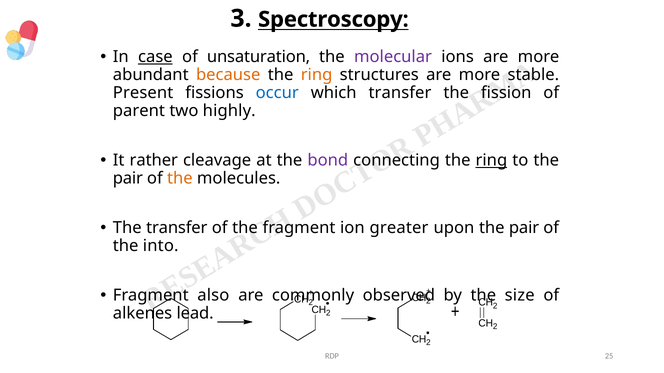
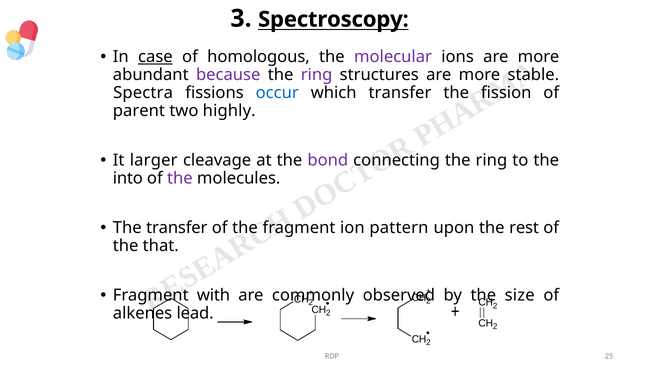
unsaturation: unsaturation -> homologous
because colour: orange -> purple
ring at (317, 75) colour: orange -> purple
Present: Present -> Spectra
rather: rather -> larger
ring at (491, 160) underline: present -> none
pair at (128, 178): pair -> into
the at (180, 178) colour: orange -> purple
greater: greater -> pattern
upon the pair: pair -> rest
into: into -> that
also: also -> with
